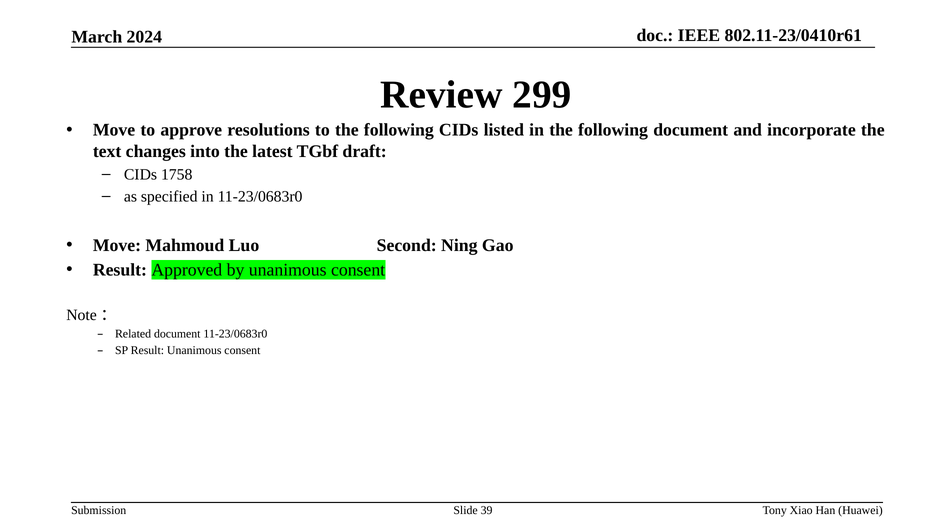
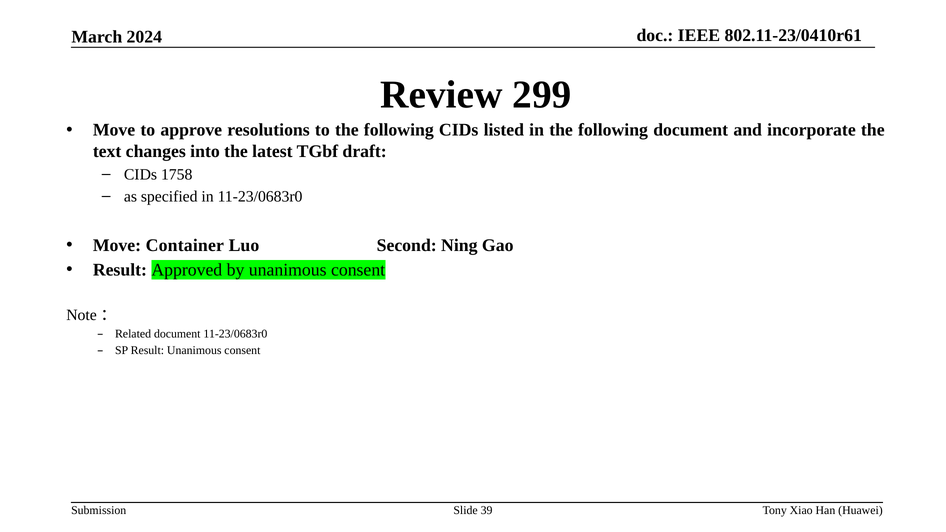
Mahmoud: Mahmoud -> Container
